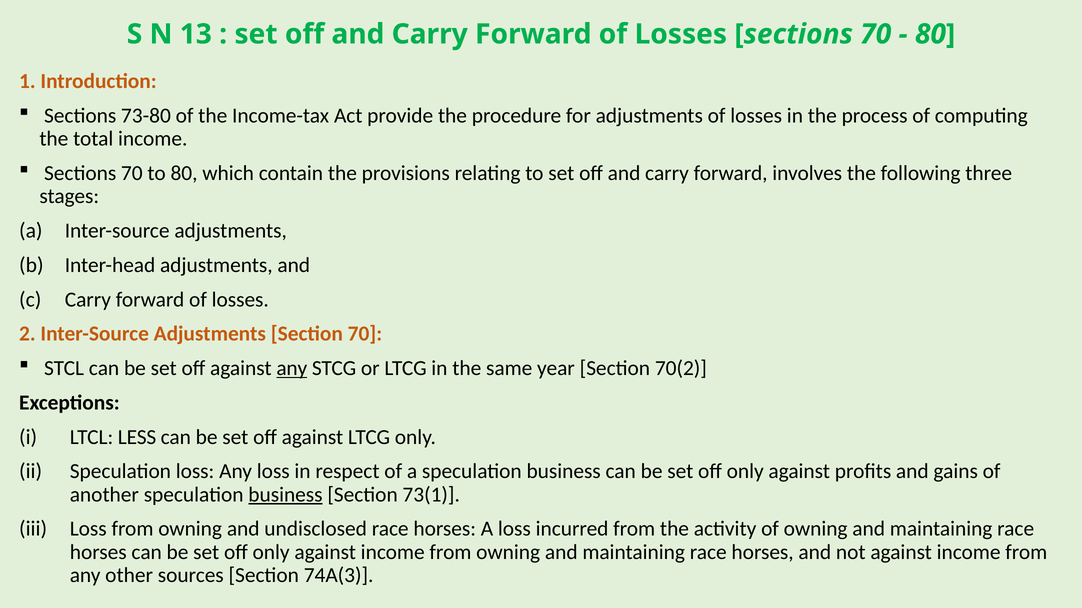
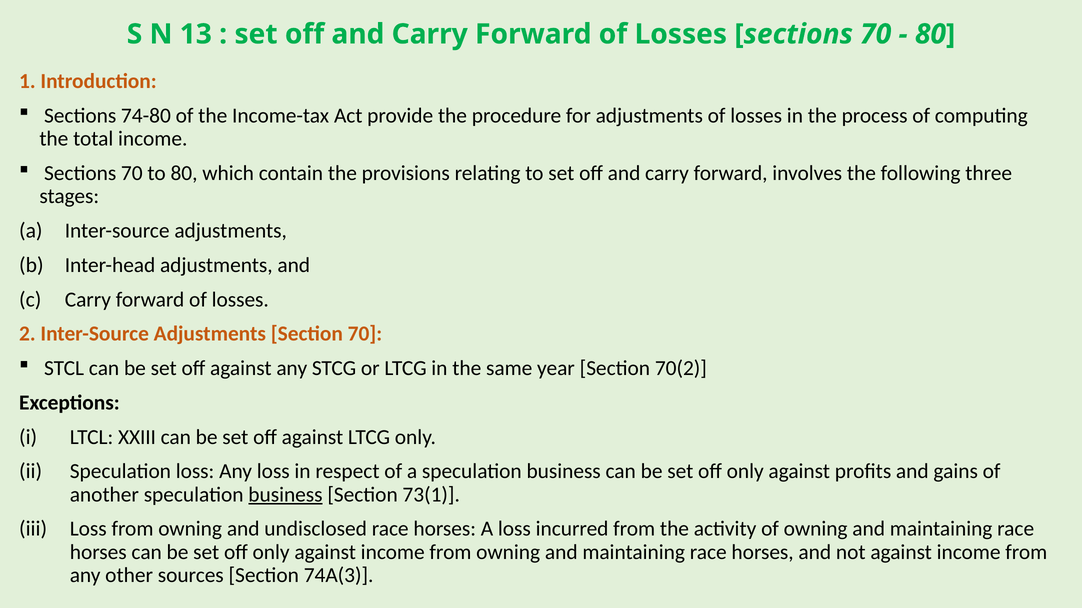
73-80: 73-80 -> 74-80
any at (292, 369) underline: present -> none
LESS: LESS -> XXIII
